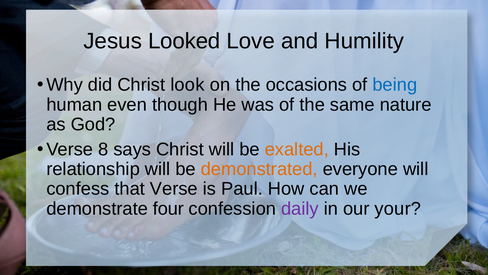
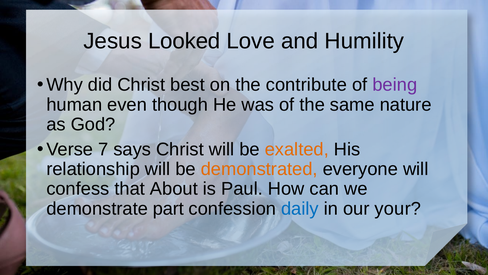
look: look -> best
occasions: occasions -> contribute
being colour: blue -> purple
8: 8 -> 7
that Verse: Verse -> About
four: four -> part
daily colour: purple -> blue
